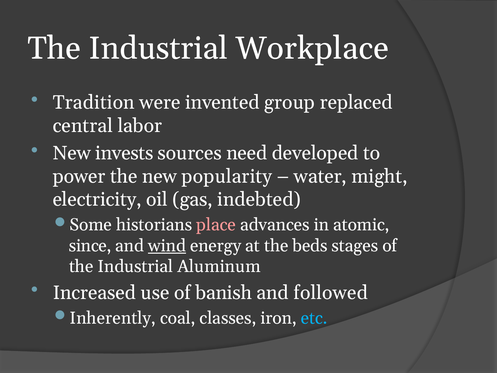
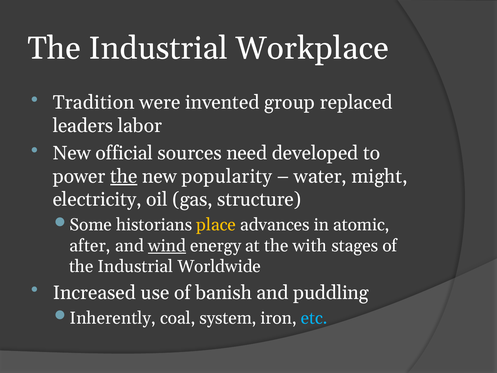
central: central -> leaders
invests: invests -> official
the at (124, 176) underline: none -> present
indebted: indebted -> structure
place colour: pink -> yellow
since: since -> after
beds: beds -> with
Aluminum: Aluminum -> Worldwide
followed: followed -> puddling
classes: classes -> system
